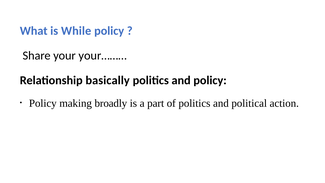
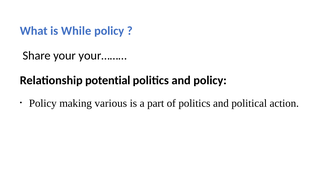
basically: basically -> potential
broadly: broadly -> various
